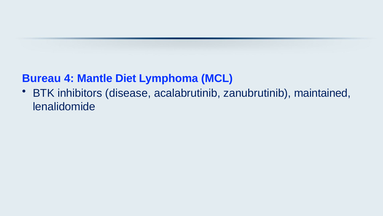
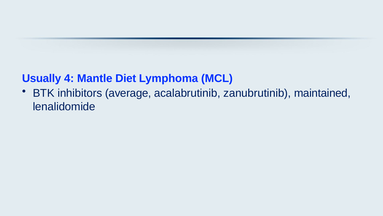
Bureau: Bureau -> Usually
disease: disease -> average
